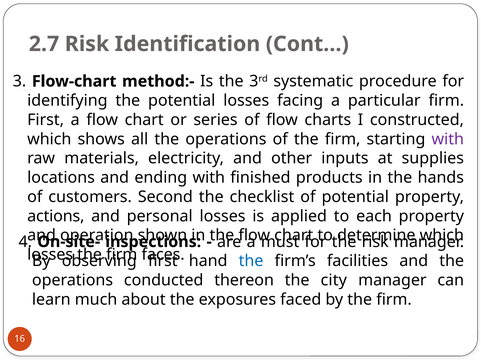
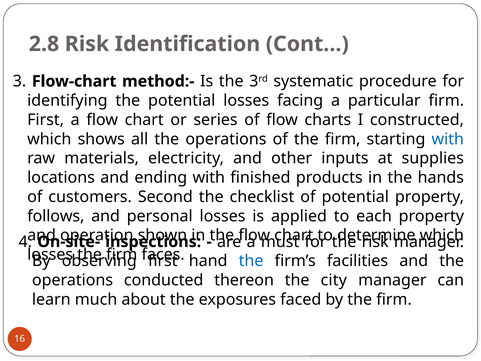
2.7: 2.7 -> 2.8
with at (448, 139) colour: purple -> blue
actions: actions -> follows
